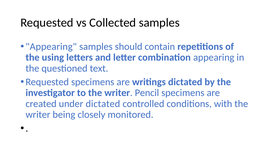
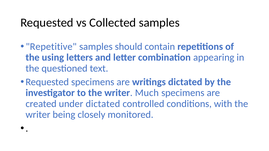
Appearing at (51, 47): Appearing -> Repetitive
Pencil: Pencil -> Much
